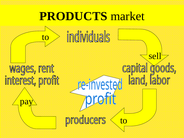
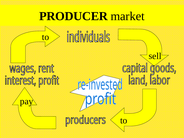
PRODUCTS: PRODUCTS -> PRODUCER
